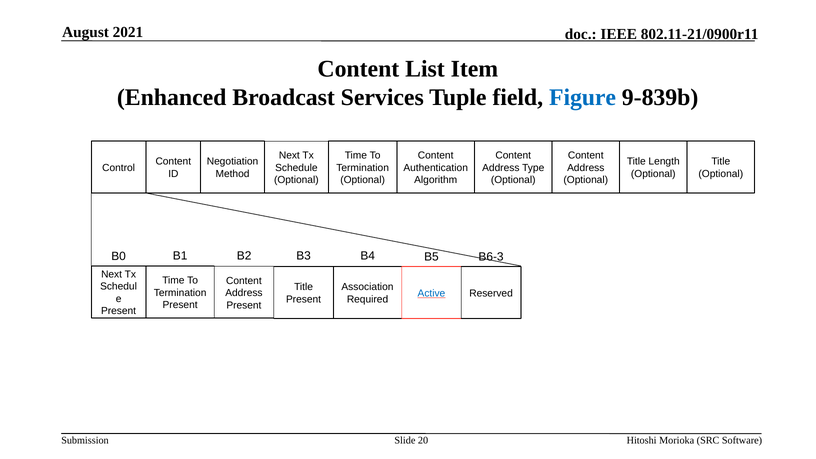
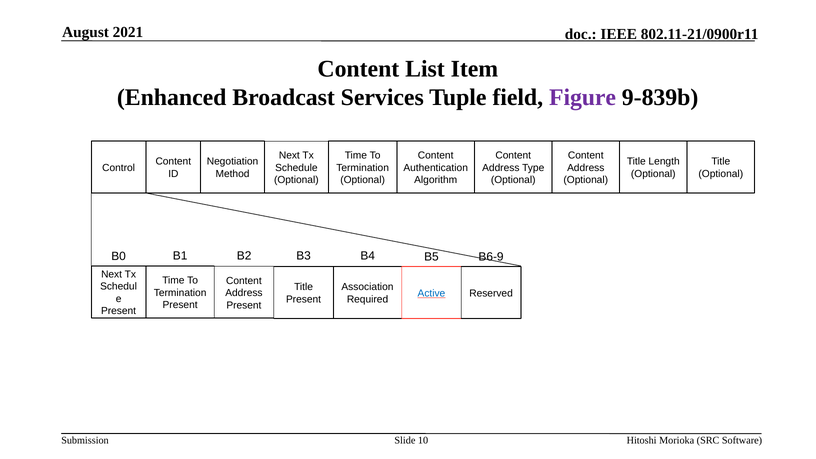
Figure colour: blue -> purple
B6-3: B6-3 -> B6-9
20: 20 -> 10
